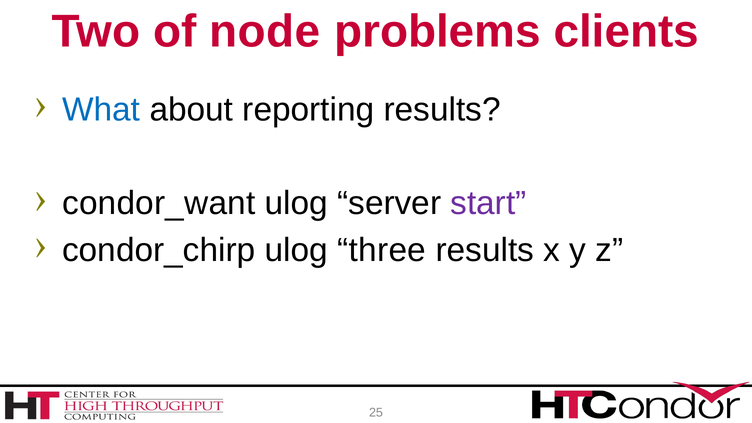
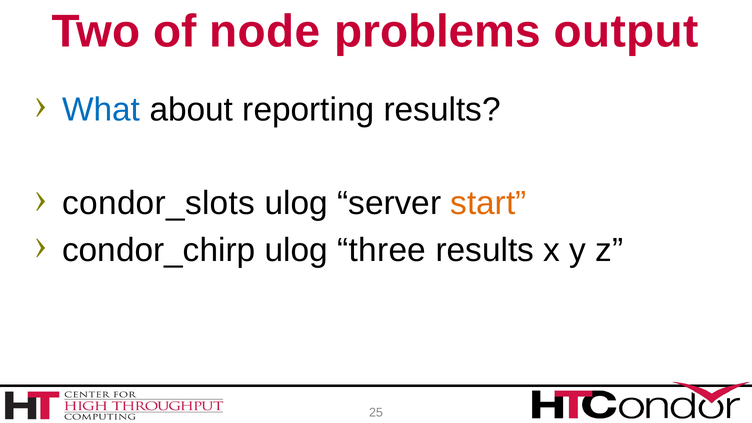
clients: clients -> output
condor_want: condor_want -> condor_slots
start colour: purple -> orange
